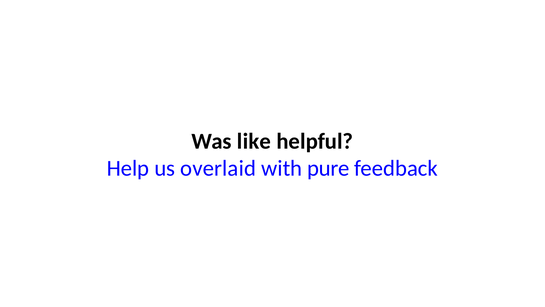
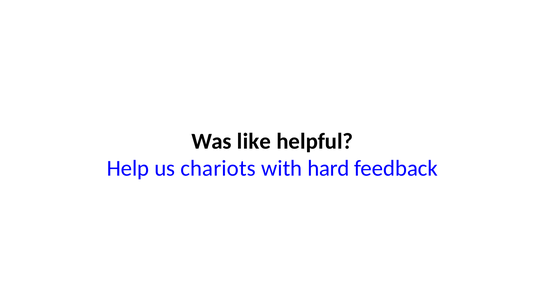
overlaid: overlaid -> chariots
pure: pure -> hard
